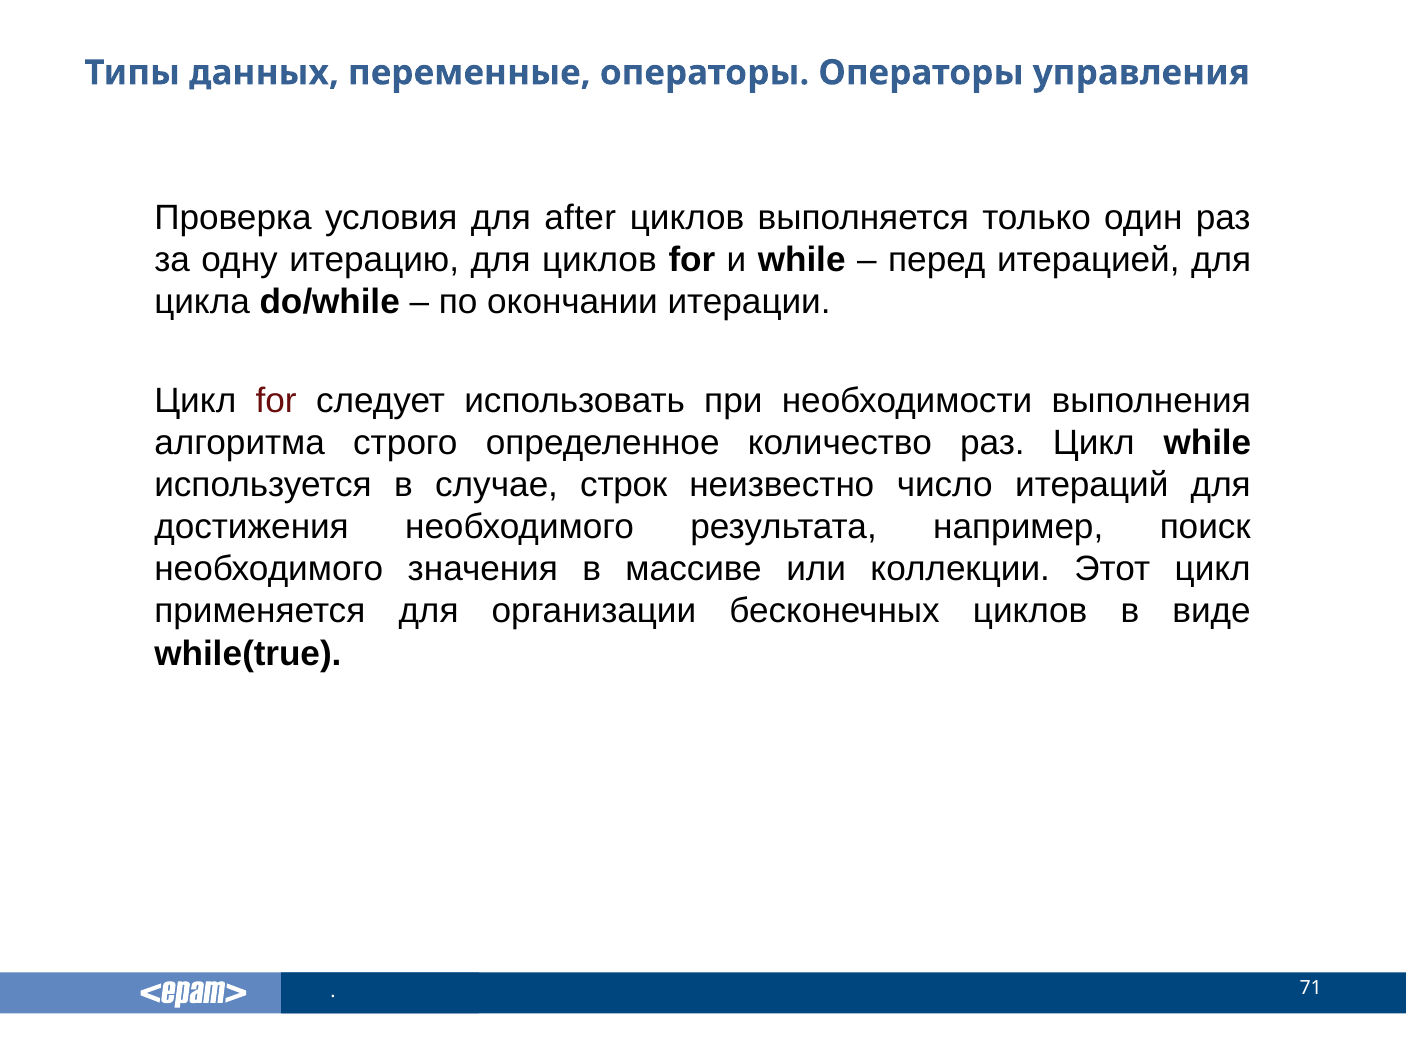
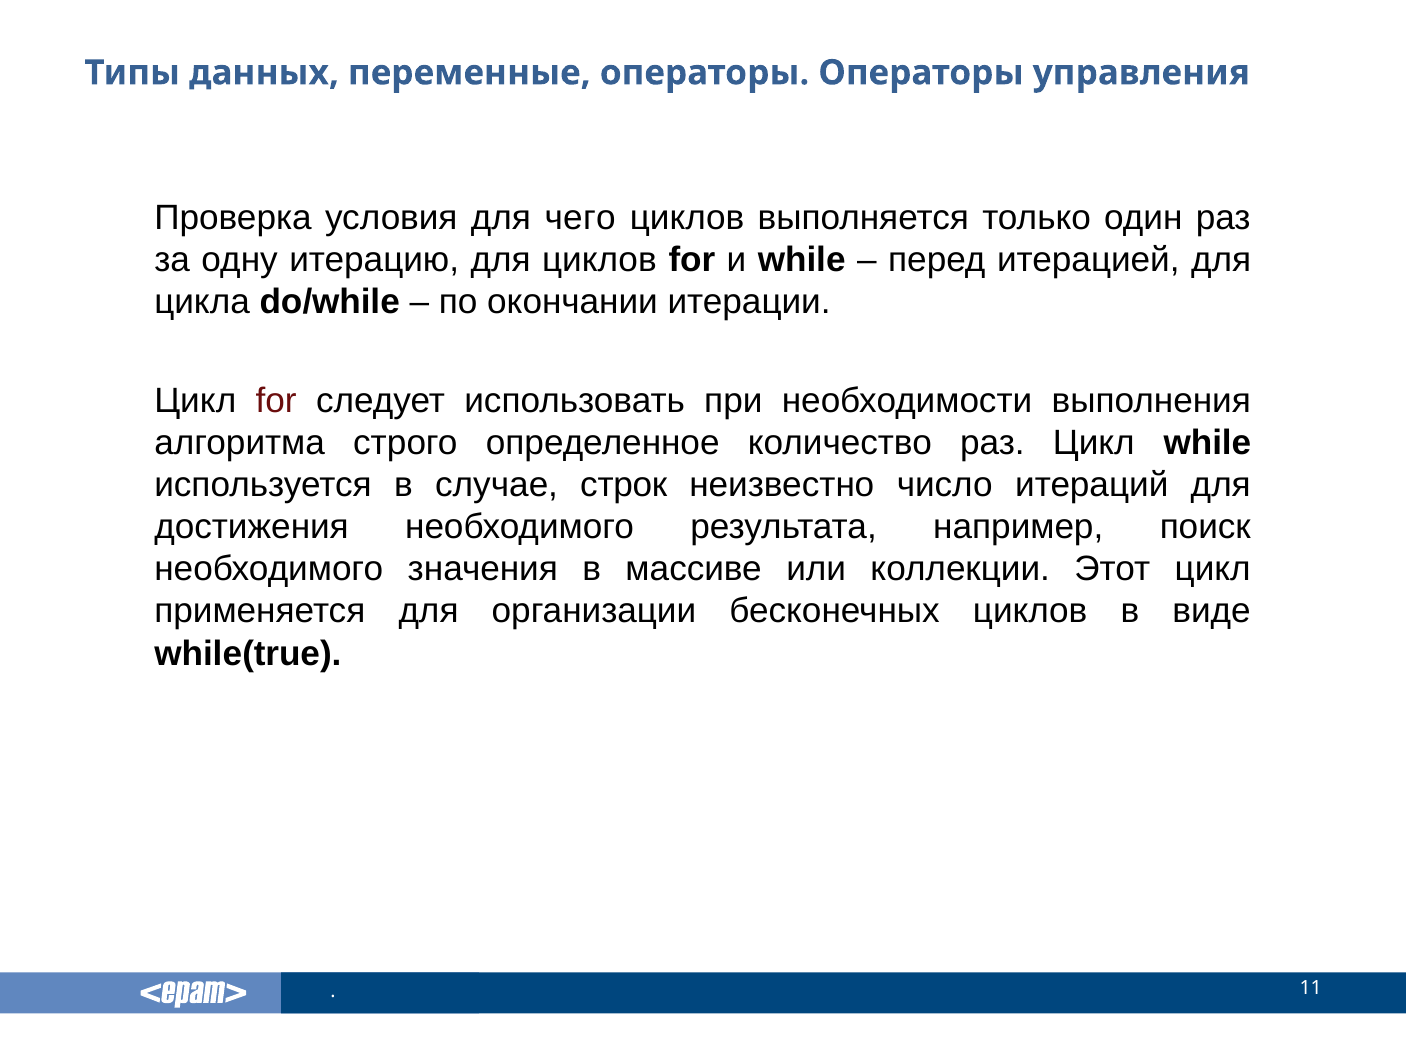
after: after -> чего
71: 71 -> 11
